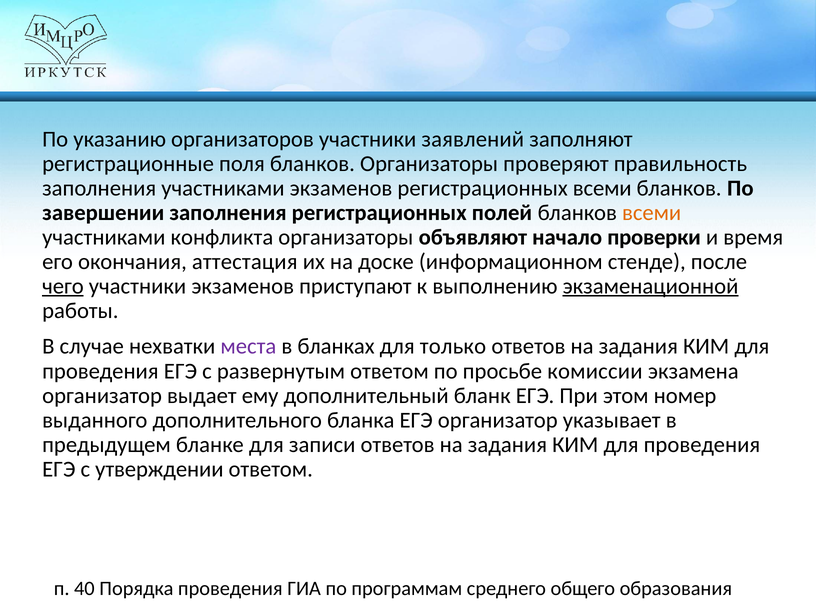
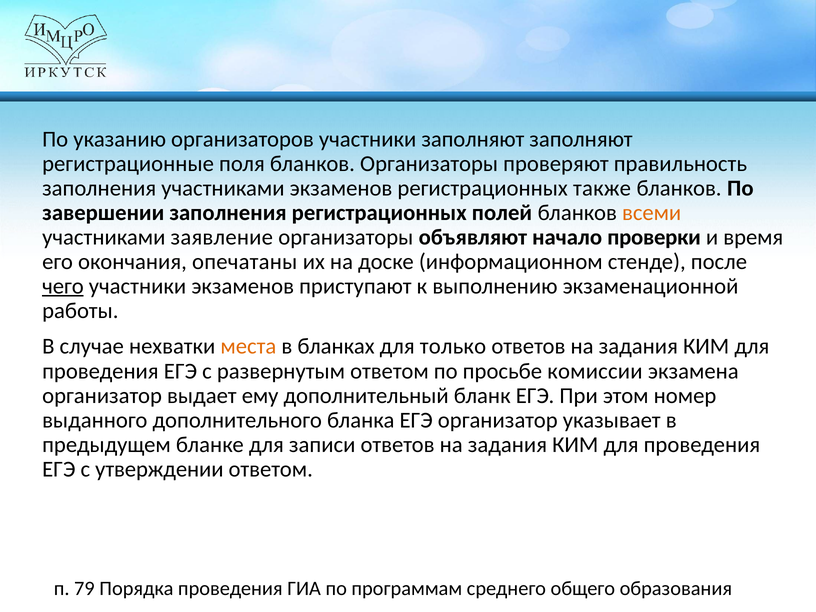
участники заявлений: заявлений -> заполняют
регистрационных всеми: всеми -> также
конфликта: конфликта -> заявление
аттестация: аттестация -> опечатаны
экзаменационной underline: present -> none
места colour: purple -> orange
40: 40 -> 79
